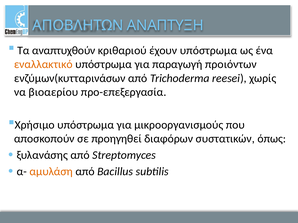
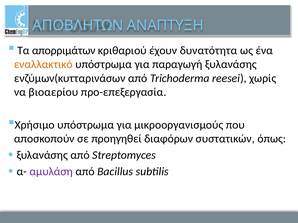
αναπτυχθούν: αναπτυχθούν -> απορριμάτων
έχουν υπόστρωμα: υπόστρωμα -> δυνατότητα
παραγωγή προιόντων: προιόντων -> ξυλανάσης
αμυλάση colour: orange -> purple
